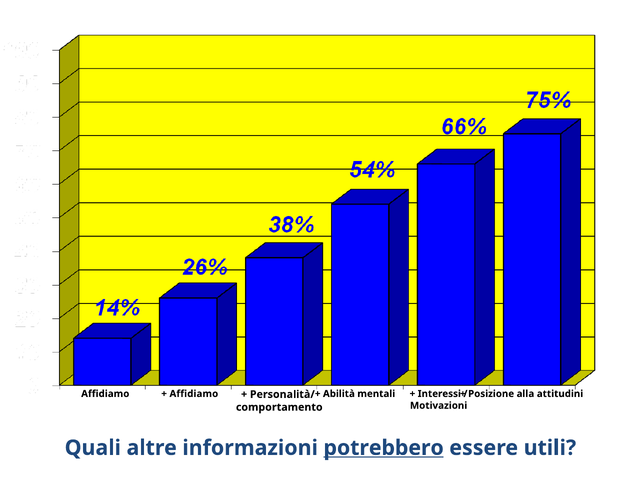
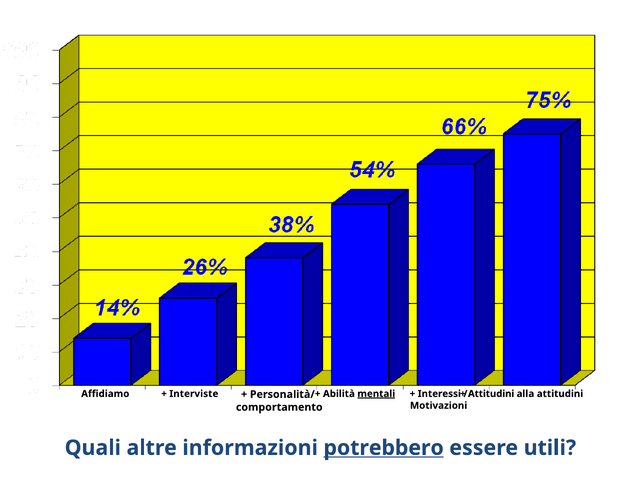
Affidiamo at (194, 394): Affidiamo -> Interviste
mentali underline: none -> present
Posizione at (491, 394): Posizione -> Attitudini
